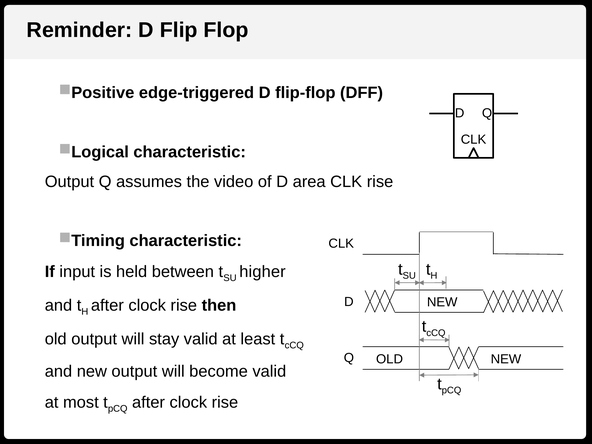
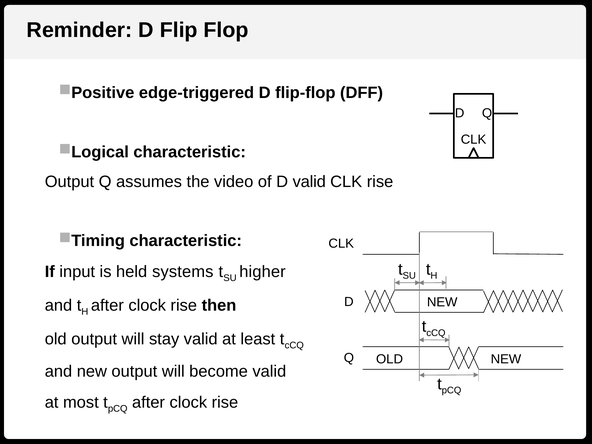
D area: area -> valid
between: between -> systems
